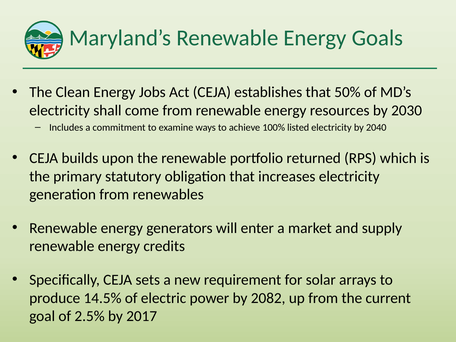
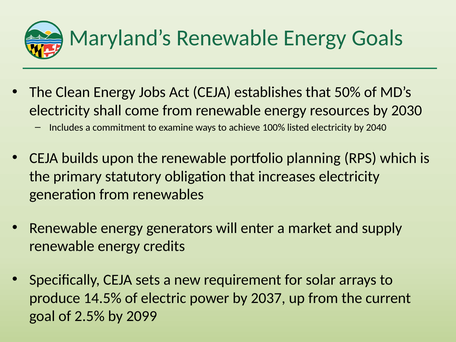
returned: returned -> planning
2082: 2082 -> 2037
2017: 2017 -> 2099
